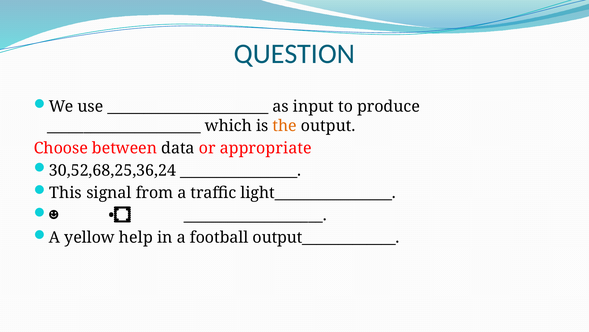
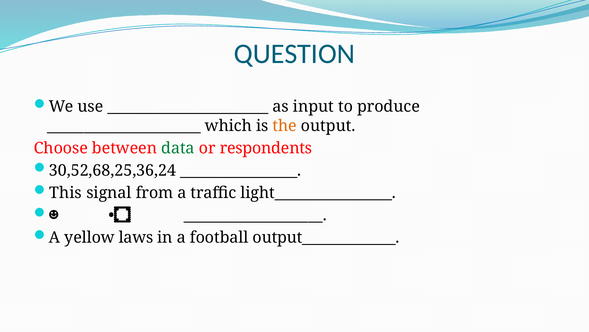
data colour: black -> green
appropriate: appropriate -> respondents
help: help -> laws
